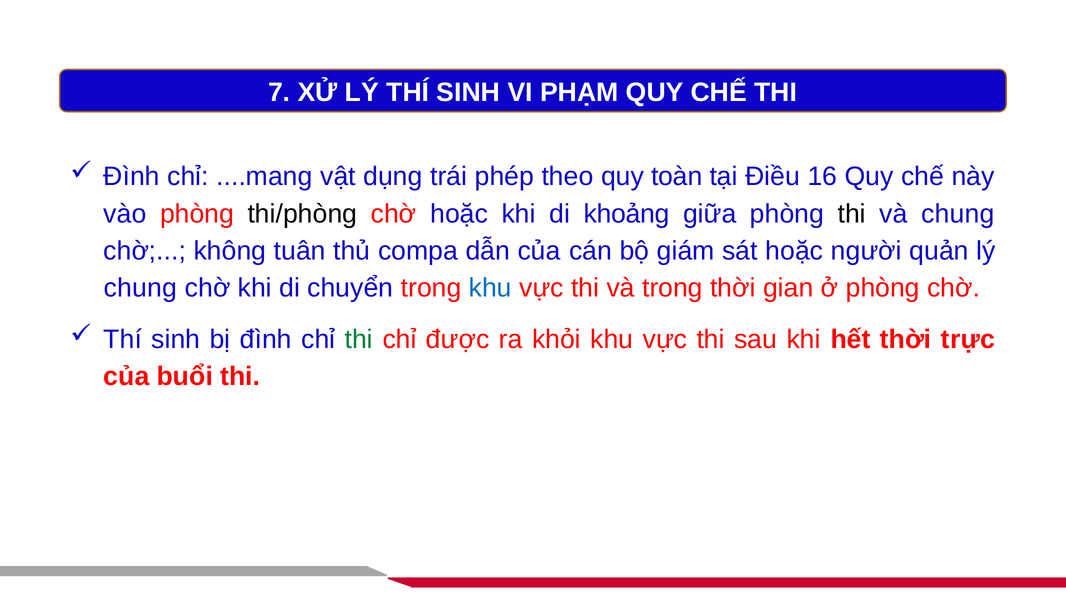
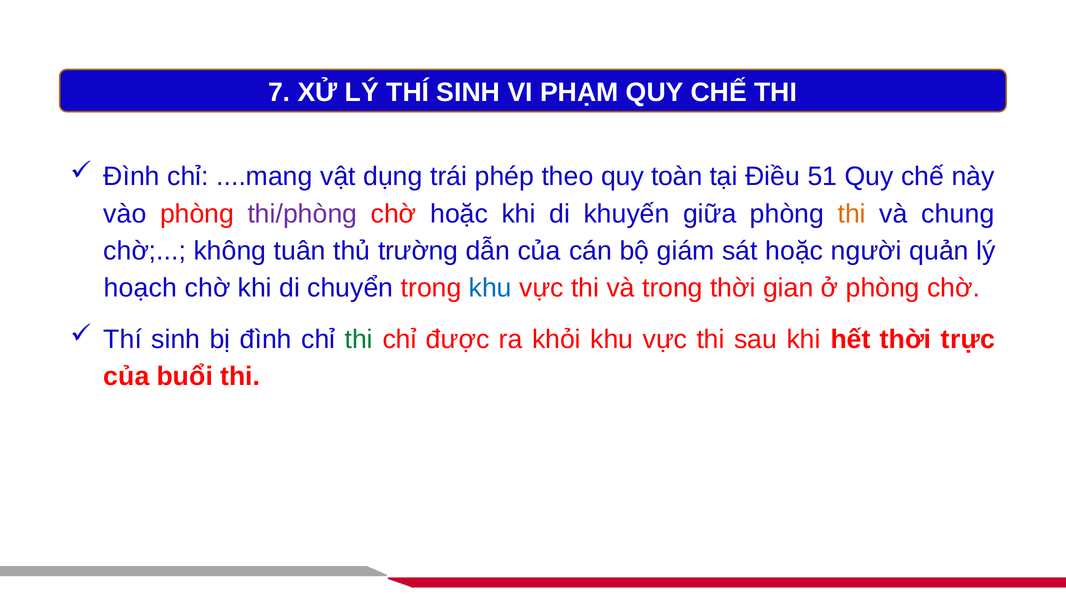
16: 16 -> 51
thi/phòng colour: black -> purple
khoảng: khoảng -> khuyến
thi at (852, 214) colour: black -> orange
compa: compa -> trường
chung at (140, 288): chung -> hoạch
